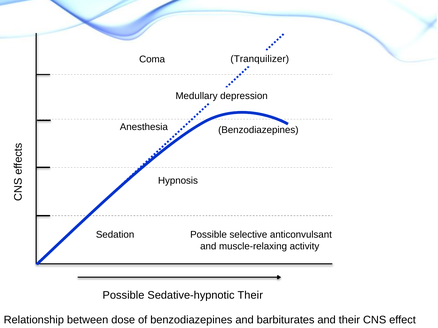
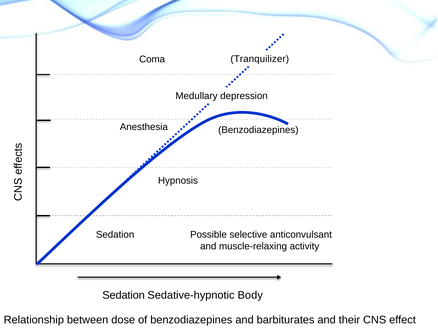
Possible at (123, 296): Possible -> Sedation
Sedative-hypnotic Their: Their -> Body
